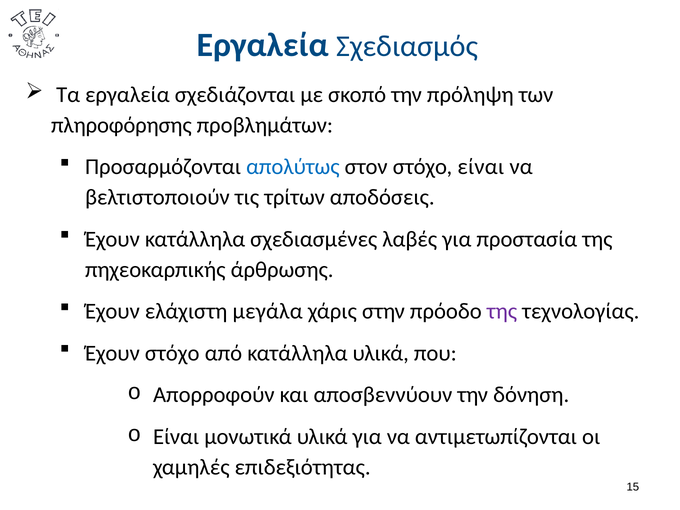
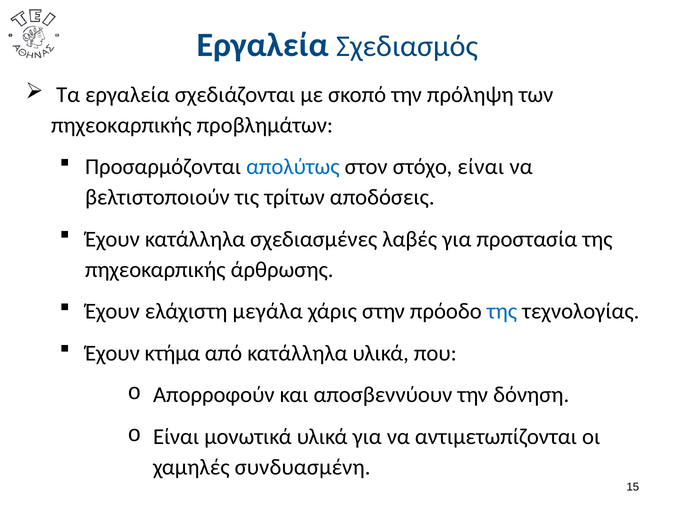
πληροφόρησης at (121, 125): πληροφόρησης -> πηχεοκαρπικής
της at (502, 311) colour: purple -> blue
Έχουν στόχο: στόχο -> κτήμα
επιδεξιότητας: επιδεξιότητας -> συνδυασμένη
